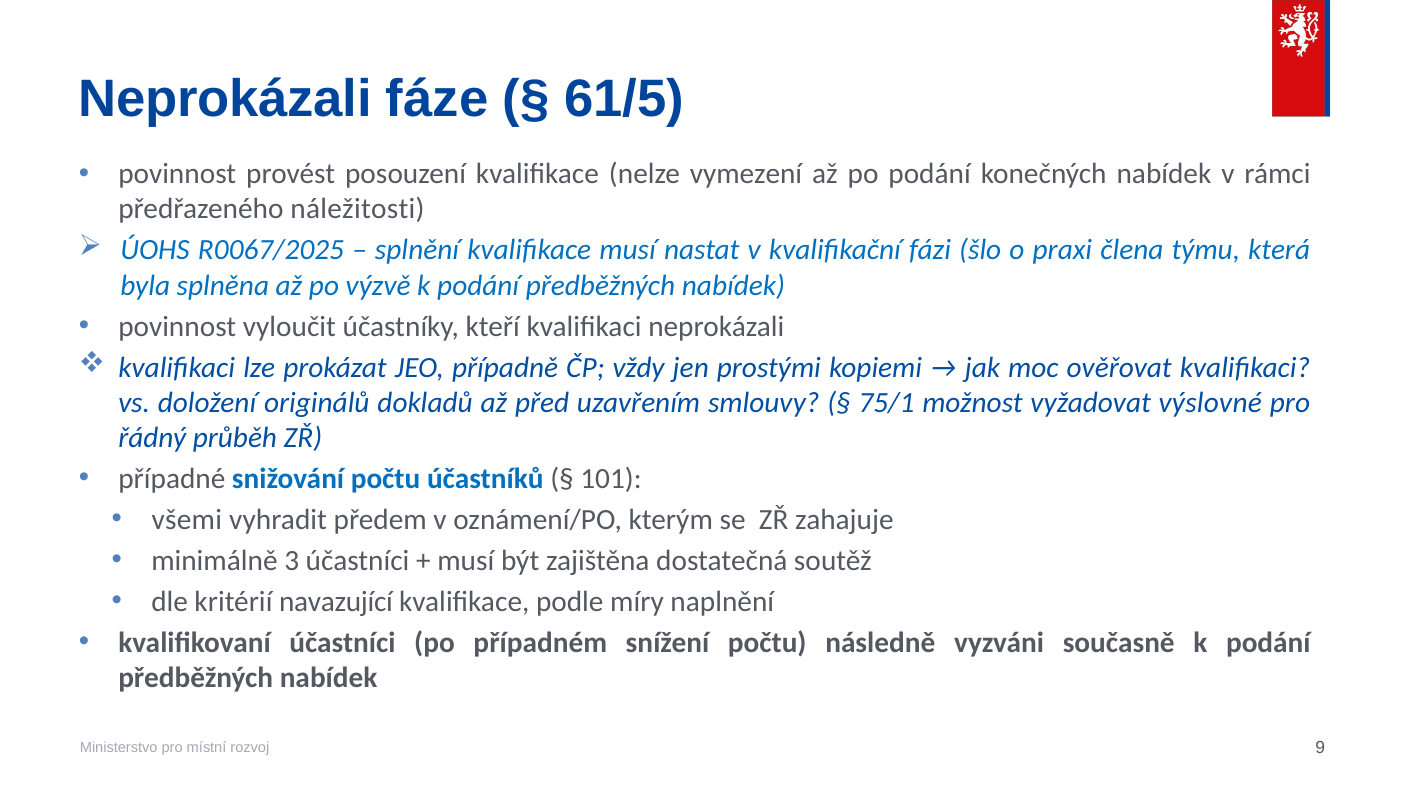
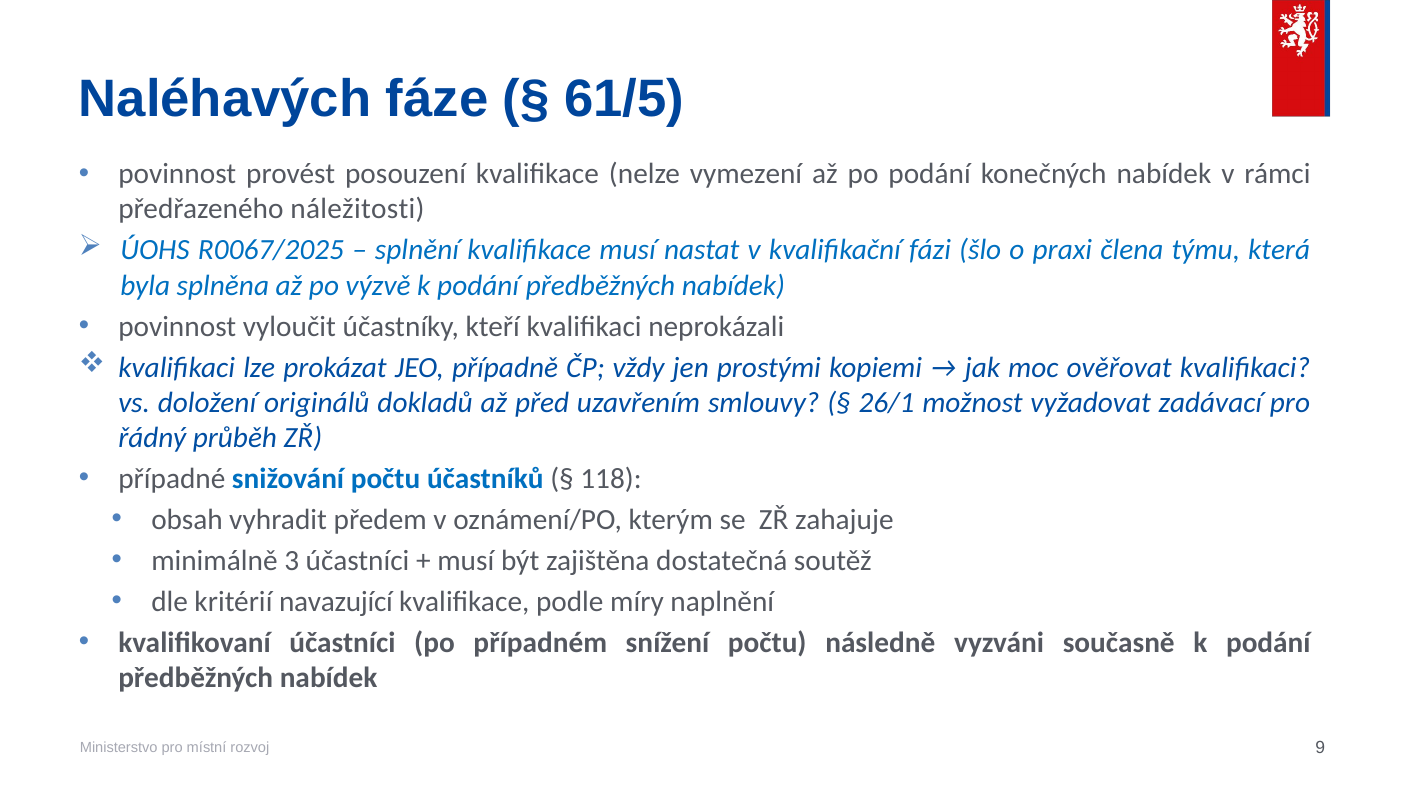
Neprokázali at (225, 100): Neprokázali -> Naléhavých
75/1: 75/1 -> 26/1
výslovné: výslovné -> zadávací
101: 101 -> 118
všemi: všemi -> obsah
